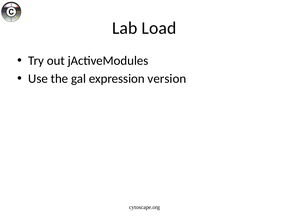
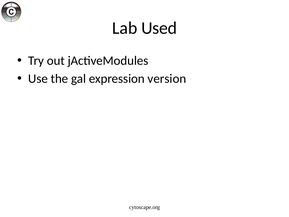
Load: Load -> Used
